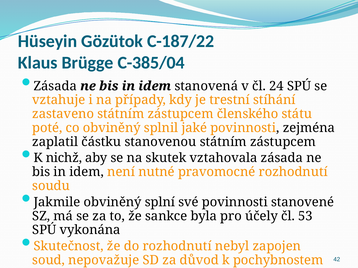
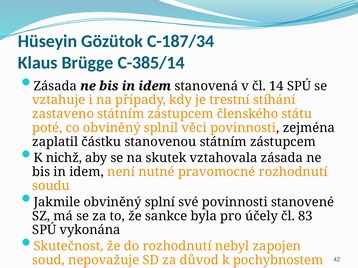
C-187/22: C-187/22 -> C-187/34
C-385/04: C-385/04 -> C-385/14
24: 24 -> 14
jaké: jaké -> věci
53: 53 -> 83
